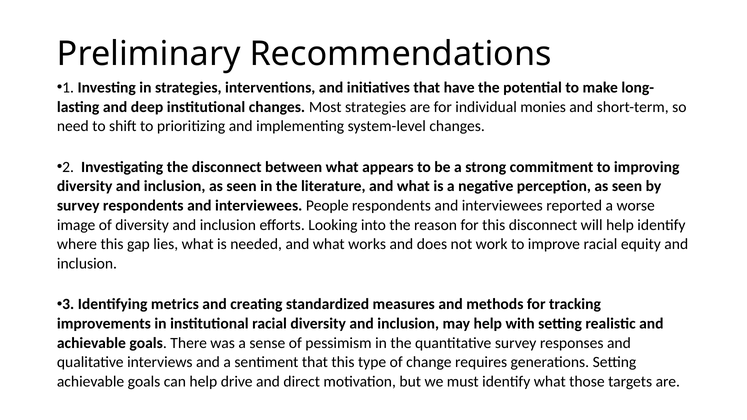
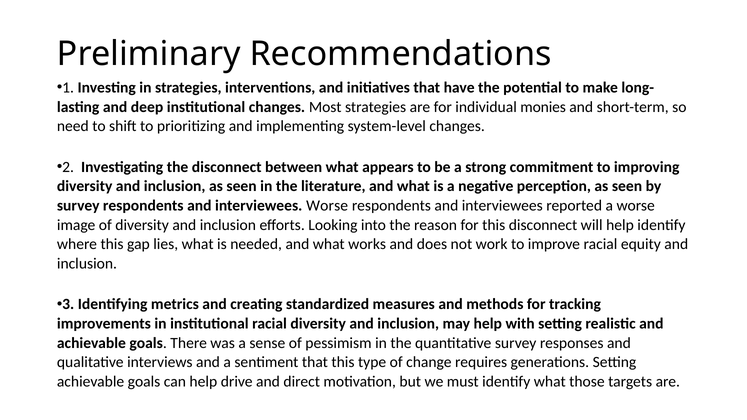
interviewees People: People -> Worse
